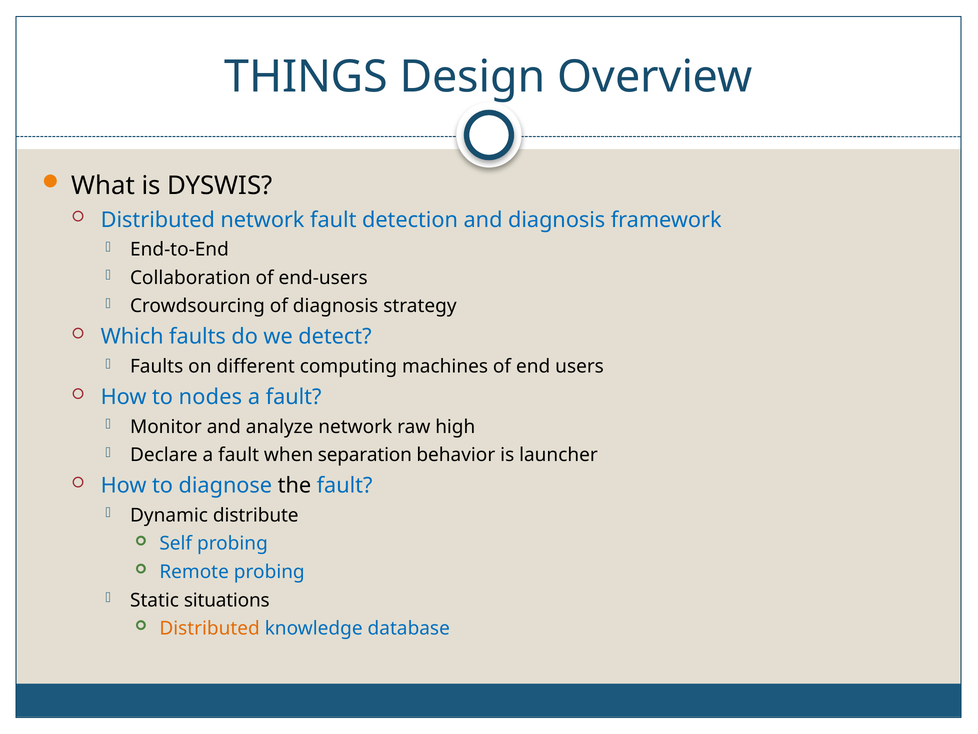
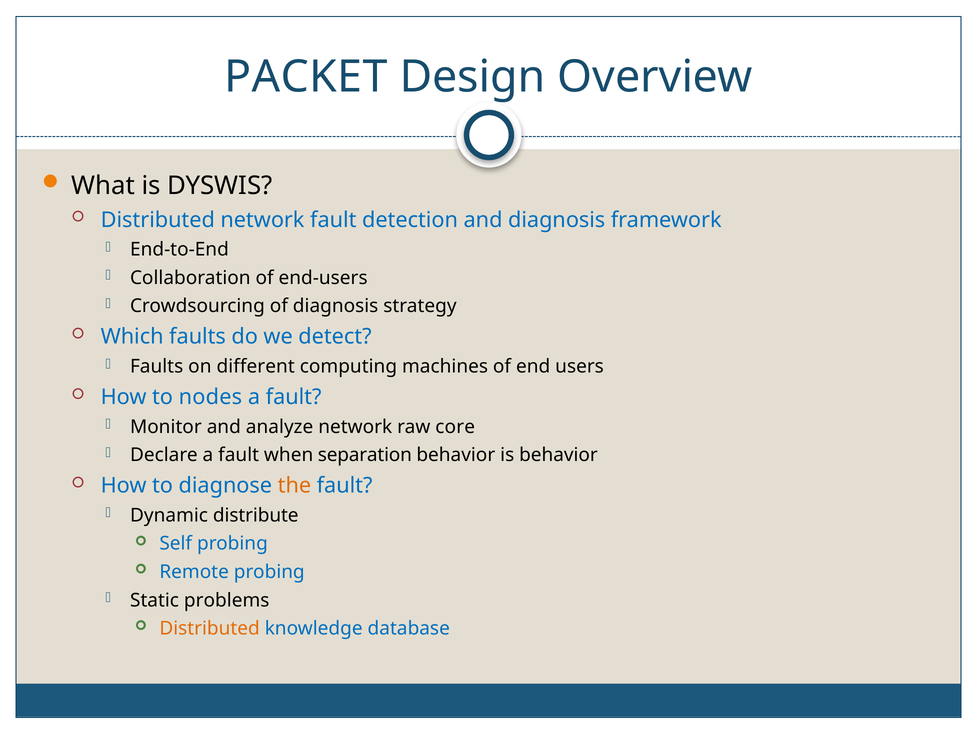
THINGS: THINGS -> PACKET
high: high -> core
is launcher: launcher -> behavior
the colour: black -> orange
situations: situations -> problems
